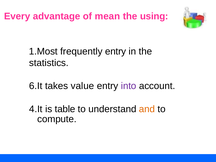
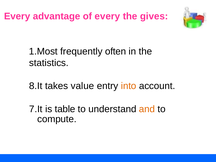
of mean: mean -> every
using: using -> gives
frequently entry: entry -> often
6.It: 6.It -> 8.It
into colour: purple -> orange
4.It: 4.It -> 7.It
